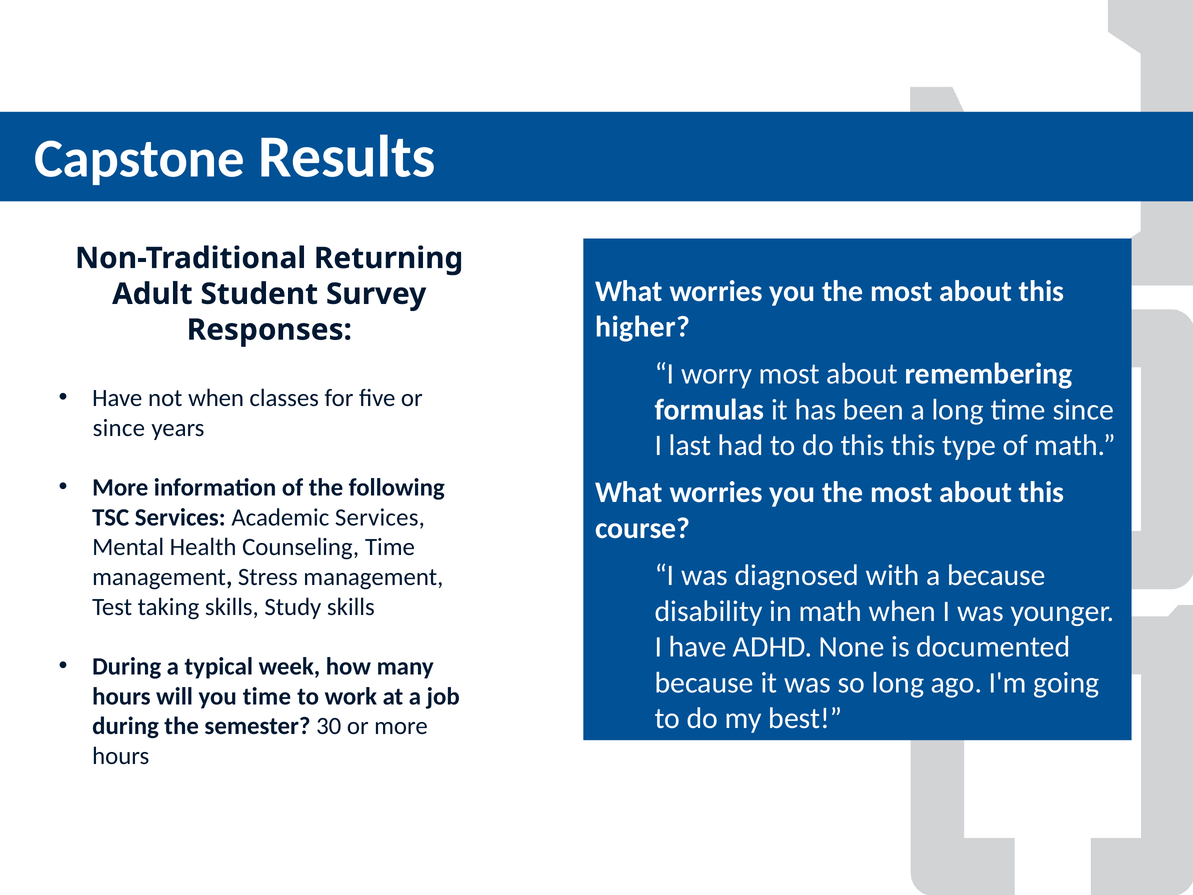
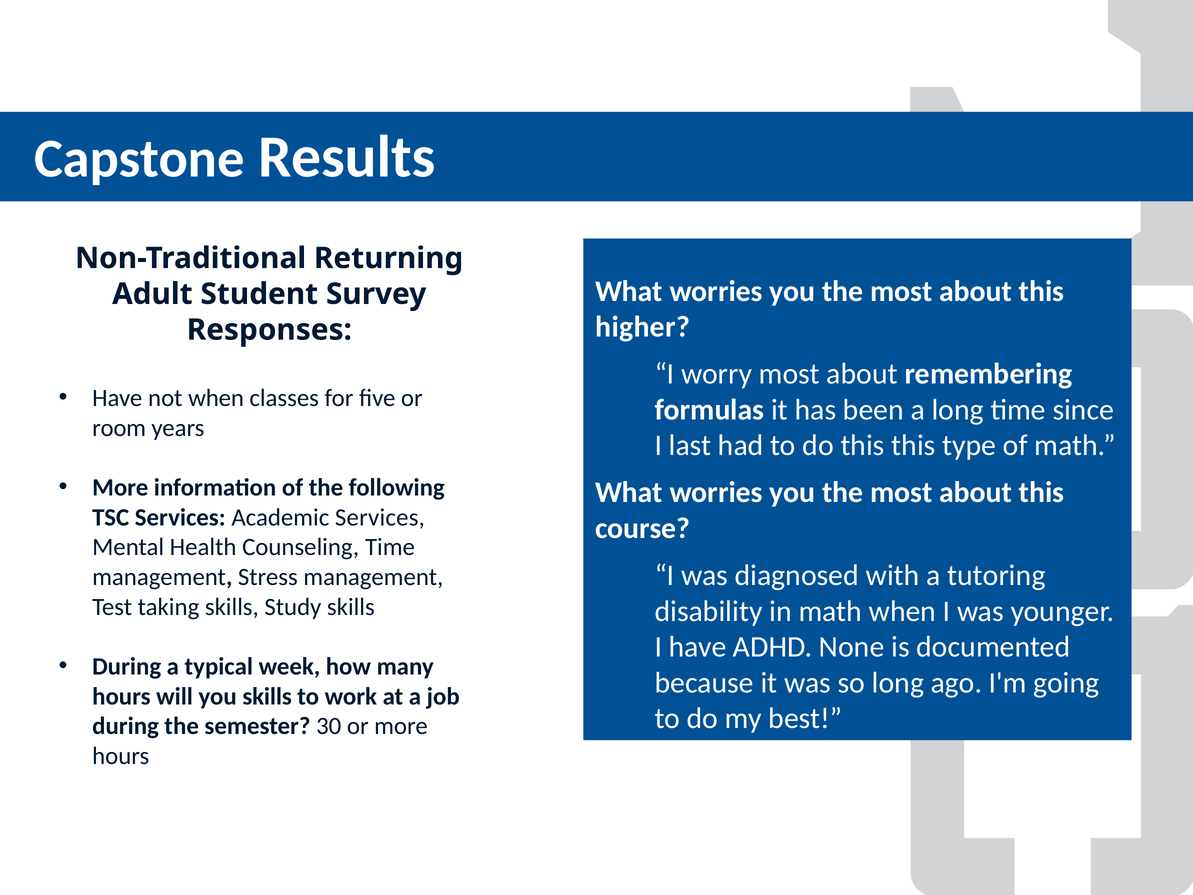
since at (119, 428): since -> room
a because: because -> tutoring
you time: time -> skills
